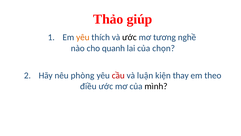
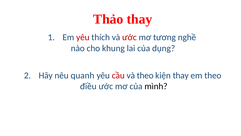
Thảo giúp: giúp -> thay
yêu at (83, 37) colour: orange -> red
ước at (129, 37) colour: black -> red
quanh: quanh -> khung
chọn: chọn -> dụng
phòng: phòng -> quanh
và luận: luận -> theo
